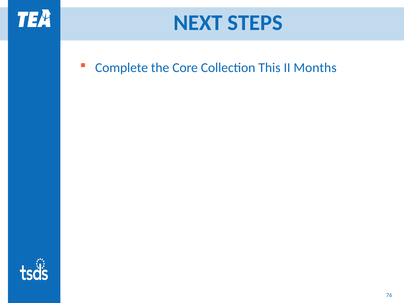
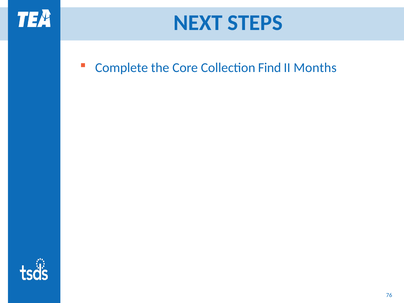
This: This -> Find
